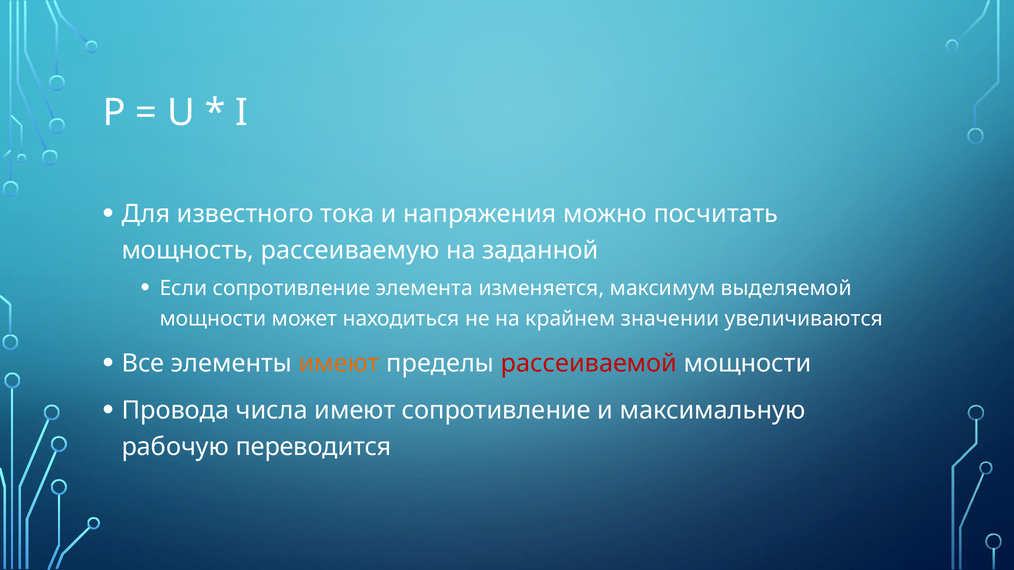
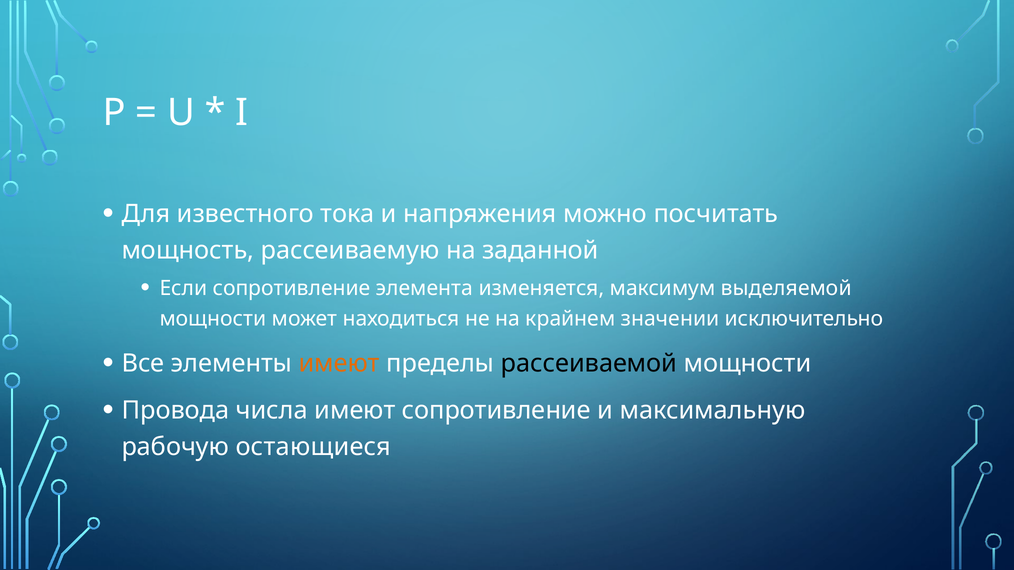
увеличиваются: увеличиваются -> исключительно
рассеиваемой colour: red -> black
переводится: переводится -> остающиеся
